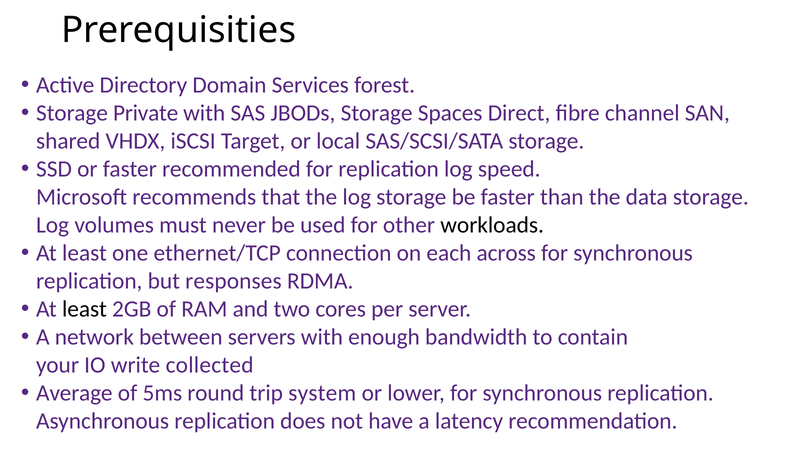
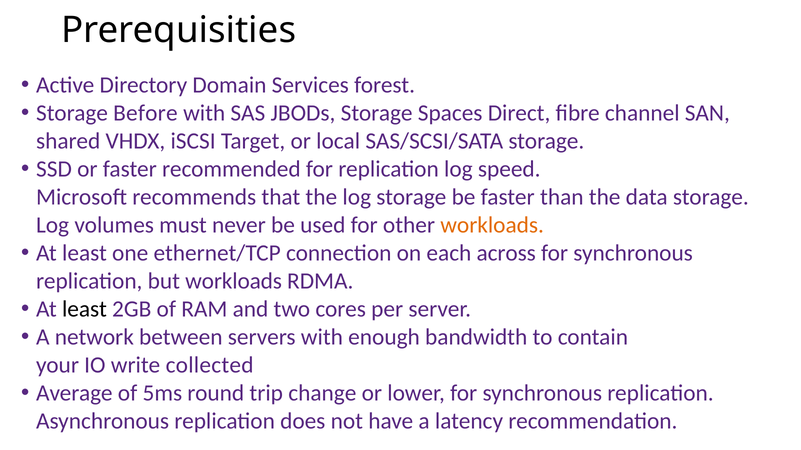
Private: Private -> Before
workloads at (492, 225) colour: black -> orange
but responses: responses -> workloads
system: system -> change
